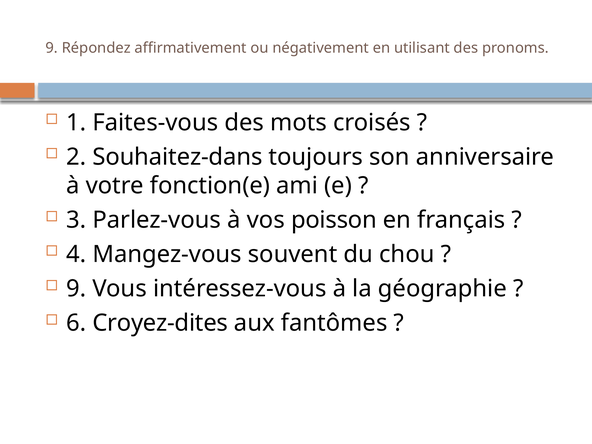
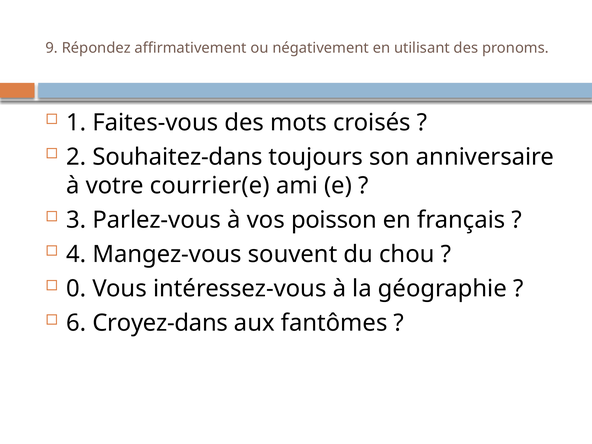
fonction(e: fonction(e -> courrier(e
9 at (76, 289): 9 -> 0
Croyez-dites: Croyez-dites -> Croyez-dans
